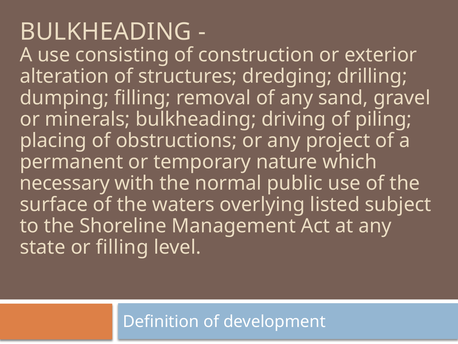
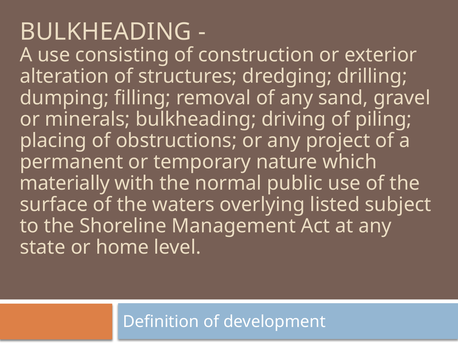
necessary: necessary -> materially
or filling: filling -> home
